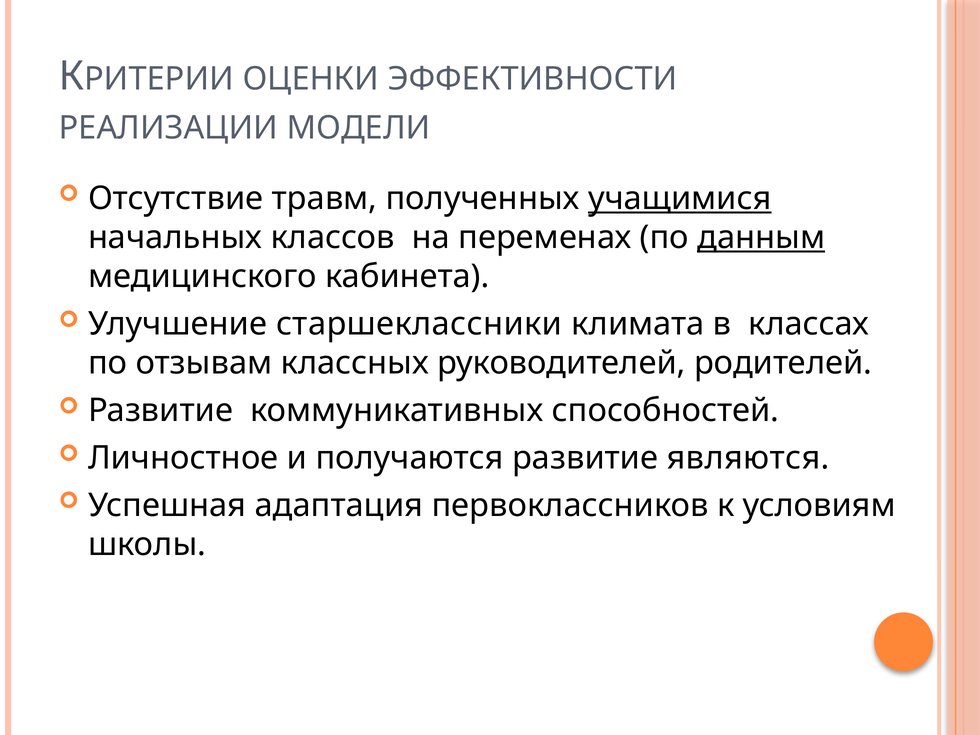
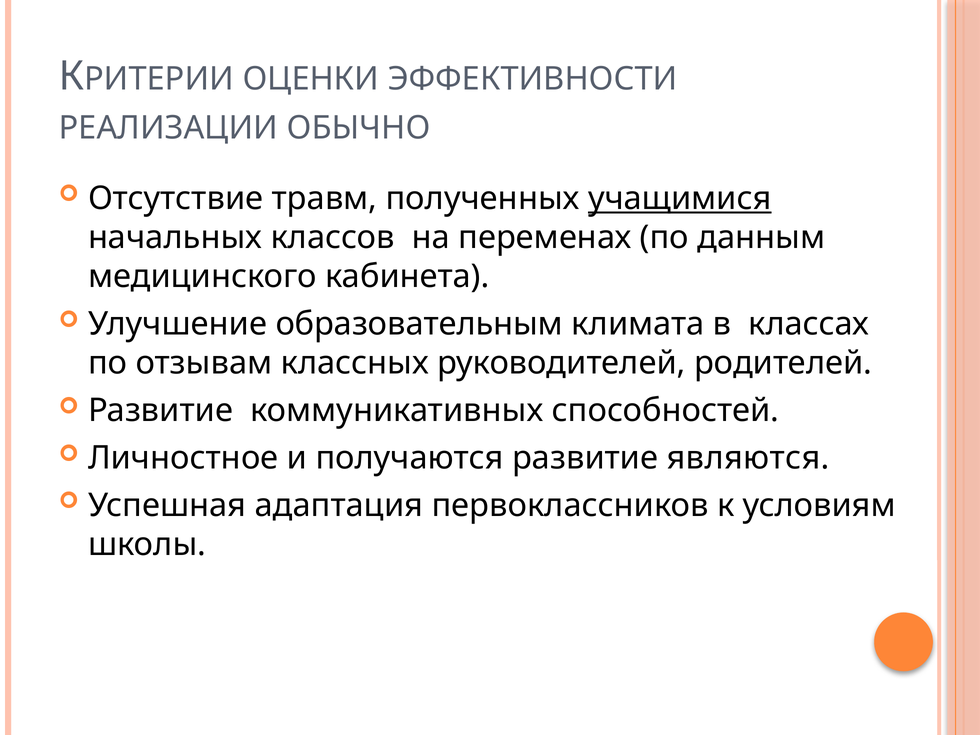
МОДЕЛИ: МОДЕЛИ -> ОБЫЧНО
данным underline: present -> none
старшеклассники: старшеклассники -> образовательным
